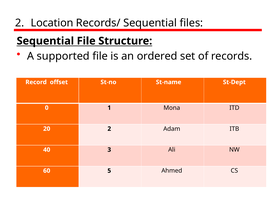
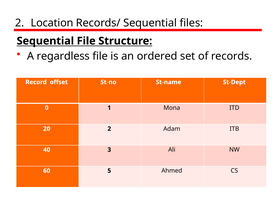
supported: supported -> regardless
